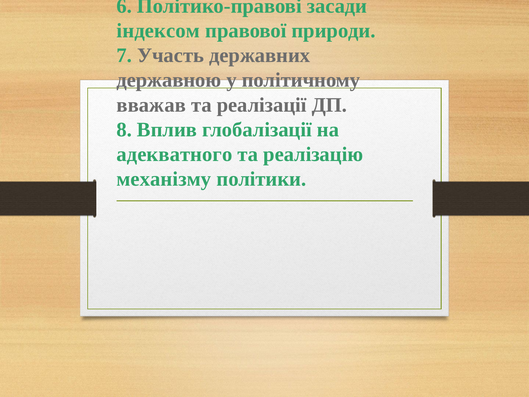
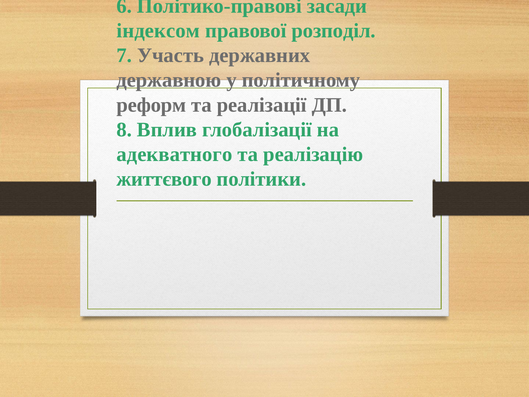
природи: природи -> розподіл
вважав: вважав -> реформ
механізму: механізму -> життєвого
